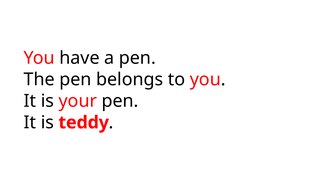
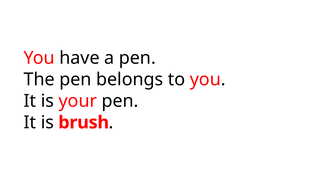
teddy: teddy -> brush
